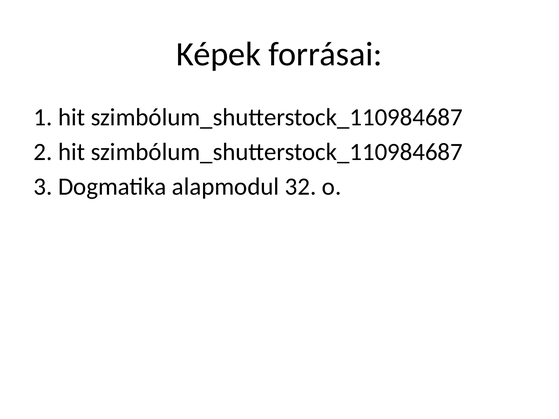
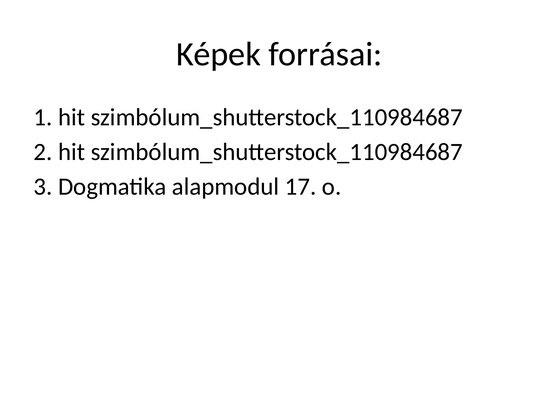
32: 32 -> 17
